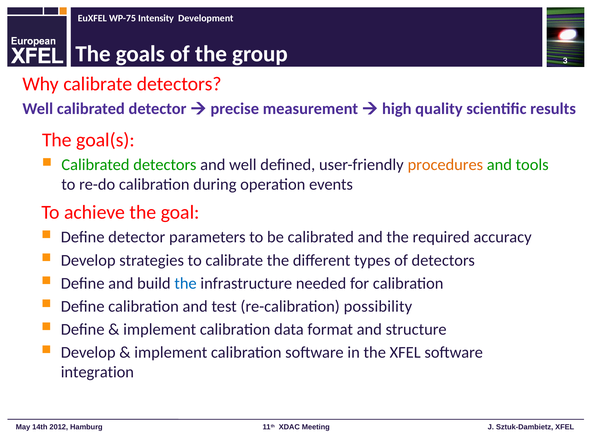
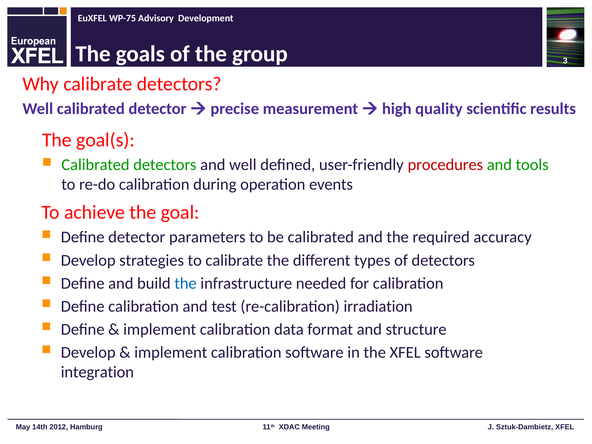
Intensity: Intensity -> Advisory
procedures colour: orange -> red
possibility: possibility -> irradiation
